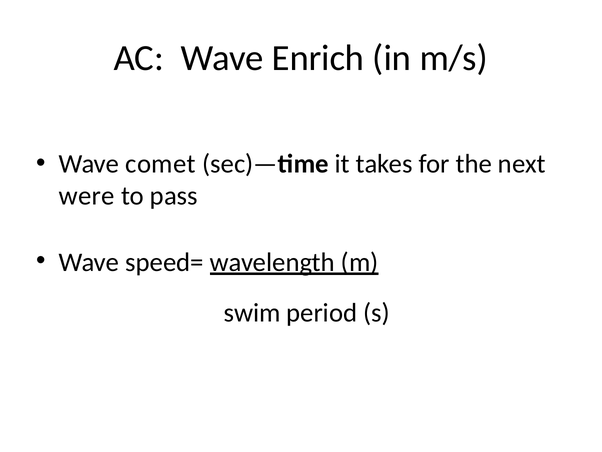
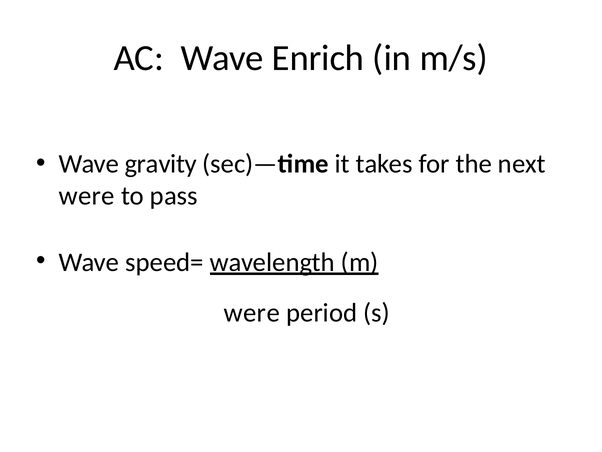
comet: comet -> gravity
swim at (252, 312): swim -> were
